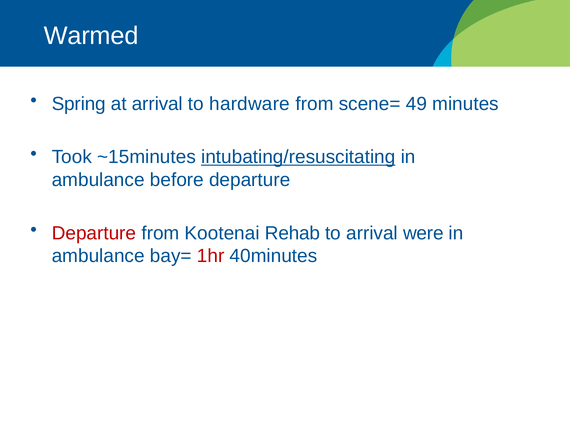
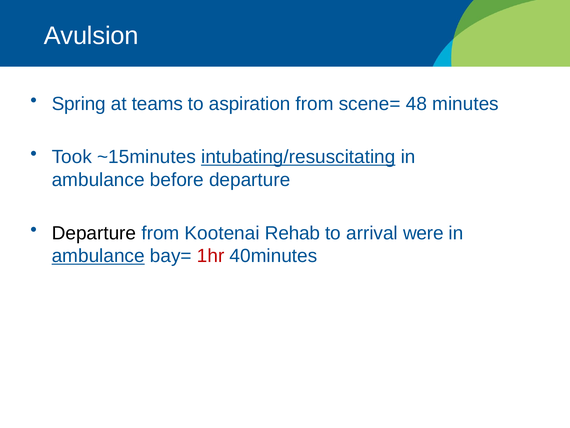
Warmed: Warmed -> Avulsion
at arrival: arrival -> teams
hardware: hardware -> aspiration
49: 49 -> 48
Departure at (94, 233) colour: red -> black
ambulance at (98, 256) underline: none -> present
